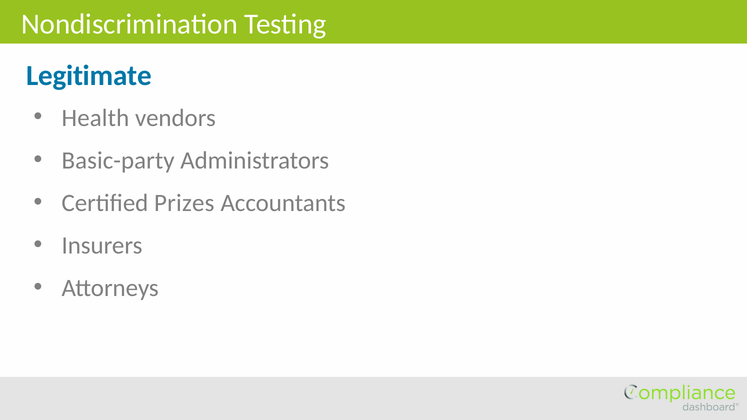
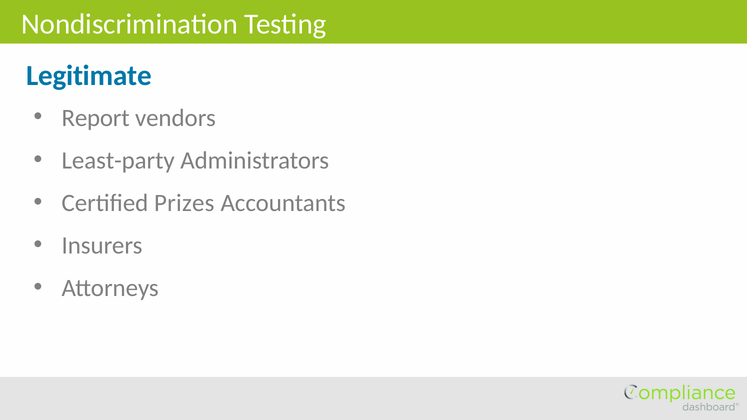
Health: Health -> Report
Basic-party: Basic-party -> Least-party
